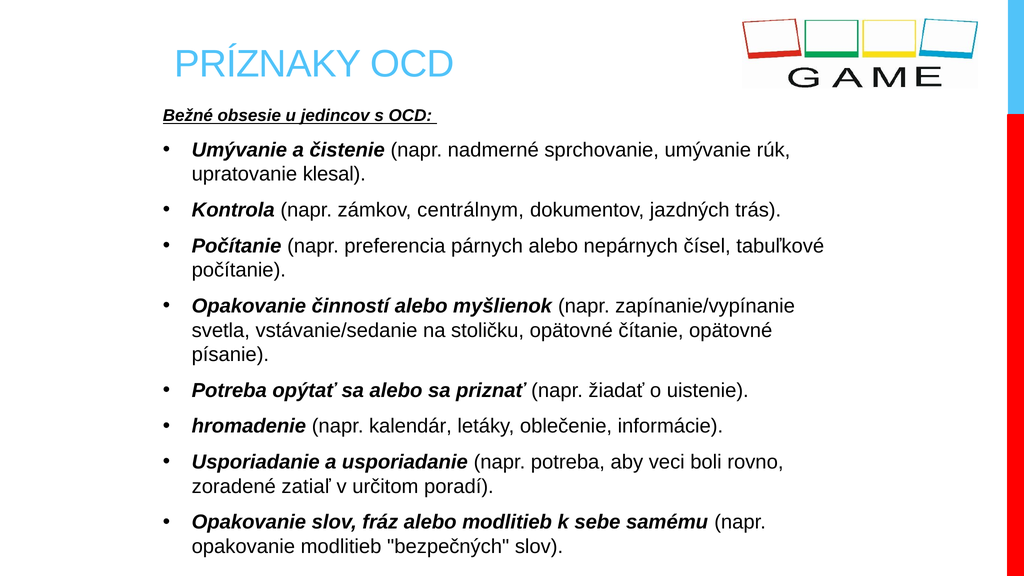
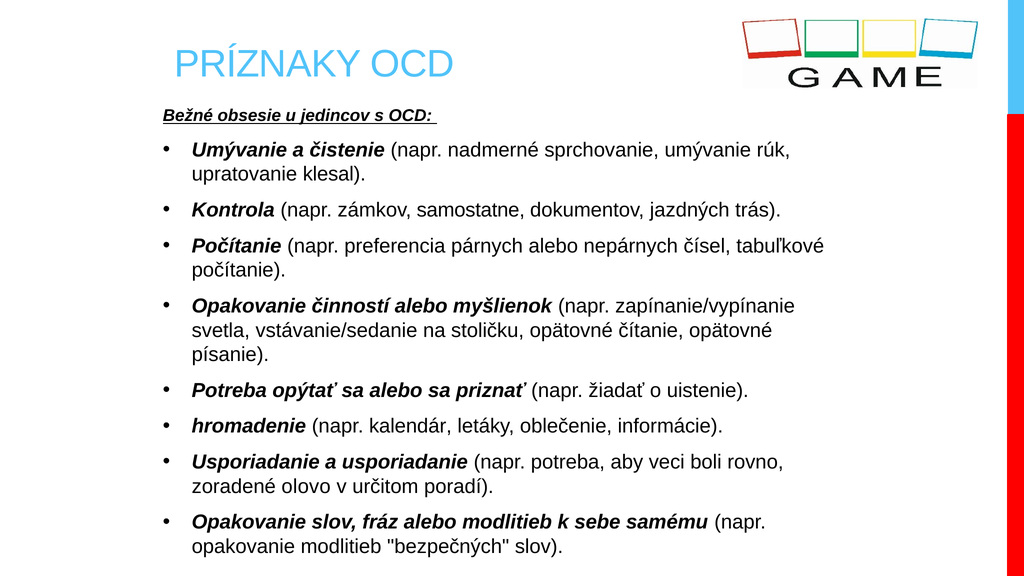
centrálnym: centrálnym -> samostatne
zatiaľ: zatiaľ -> olovo
